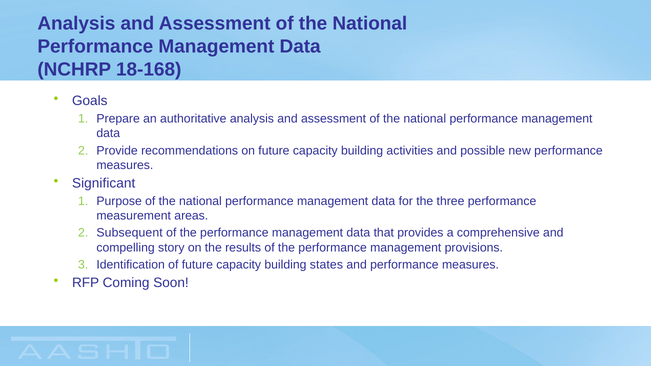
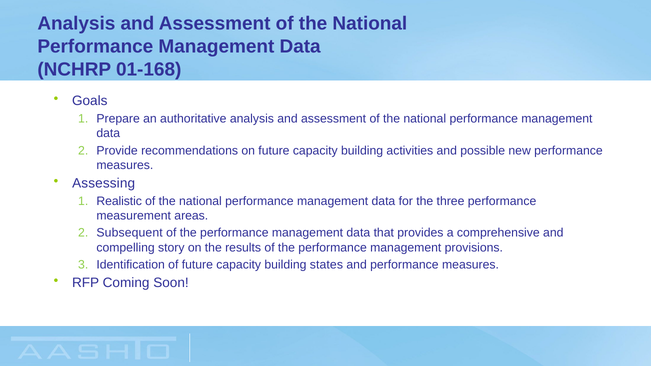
18-168: 18-168 -> 01-168
Significant: Significant -> Assessing
Purpose: Purpose -> Realistic
